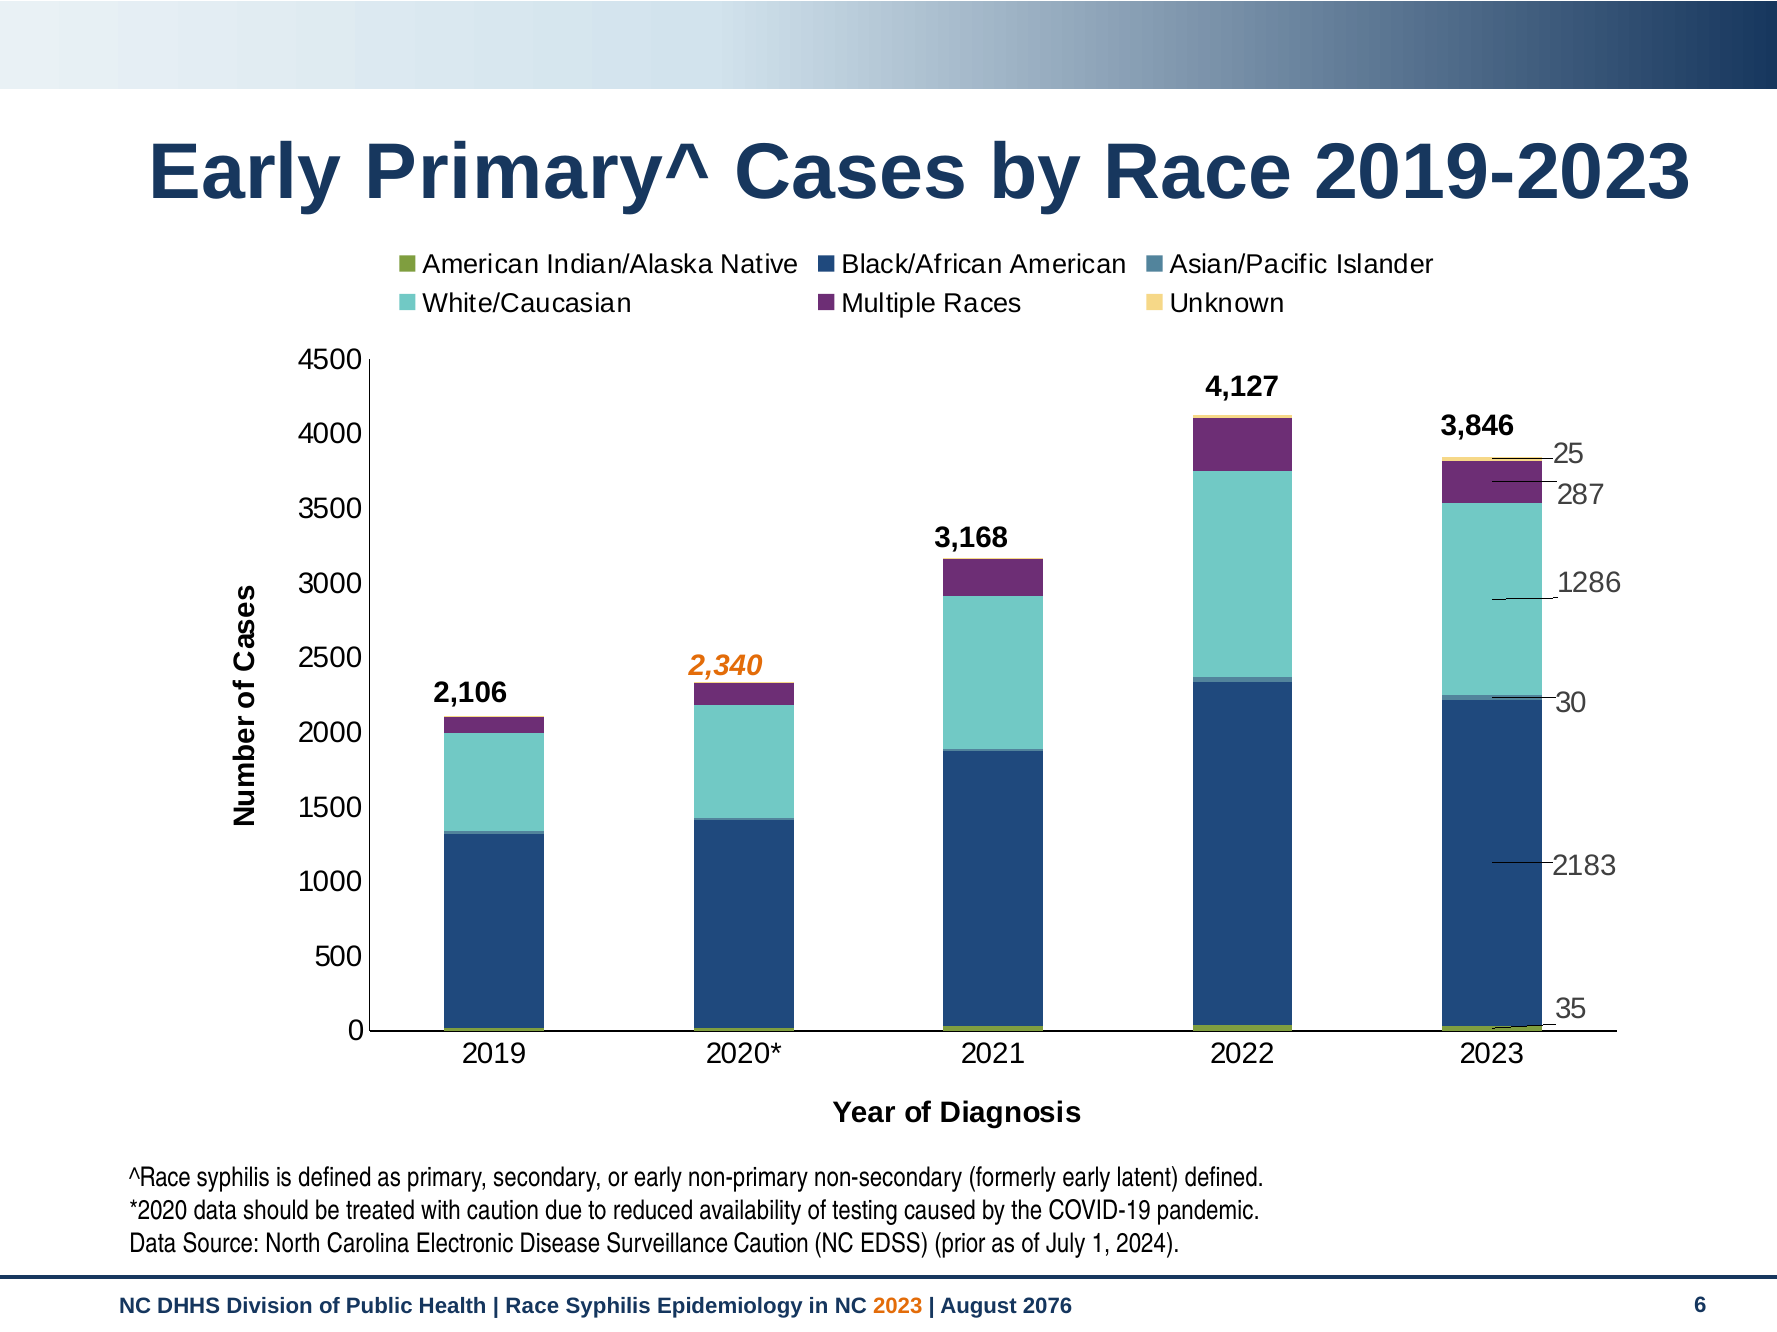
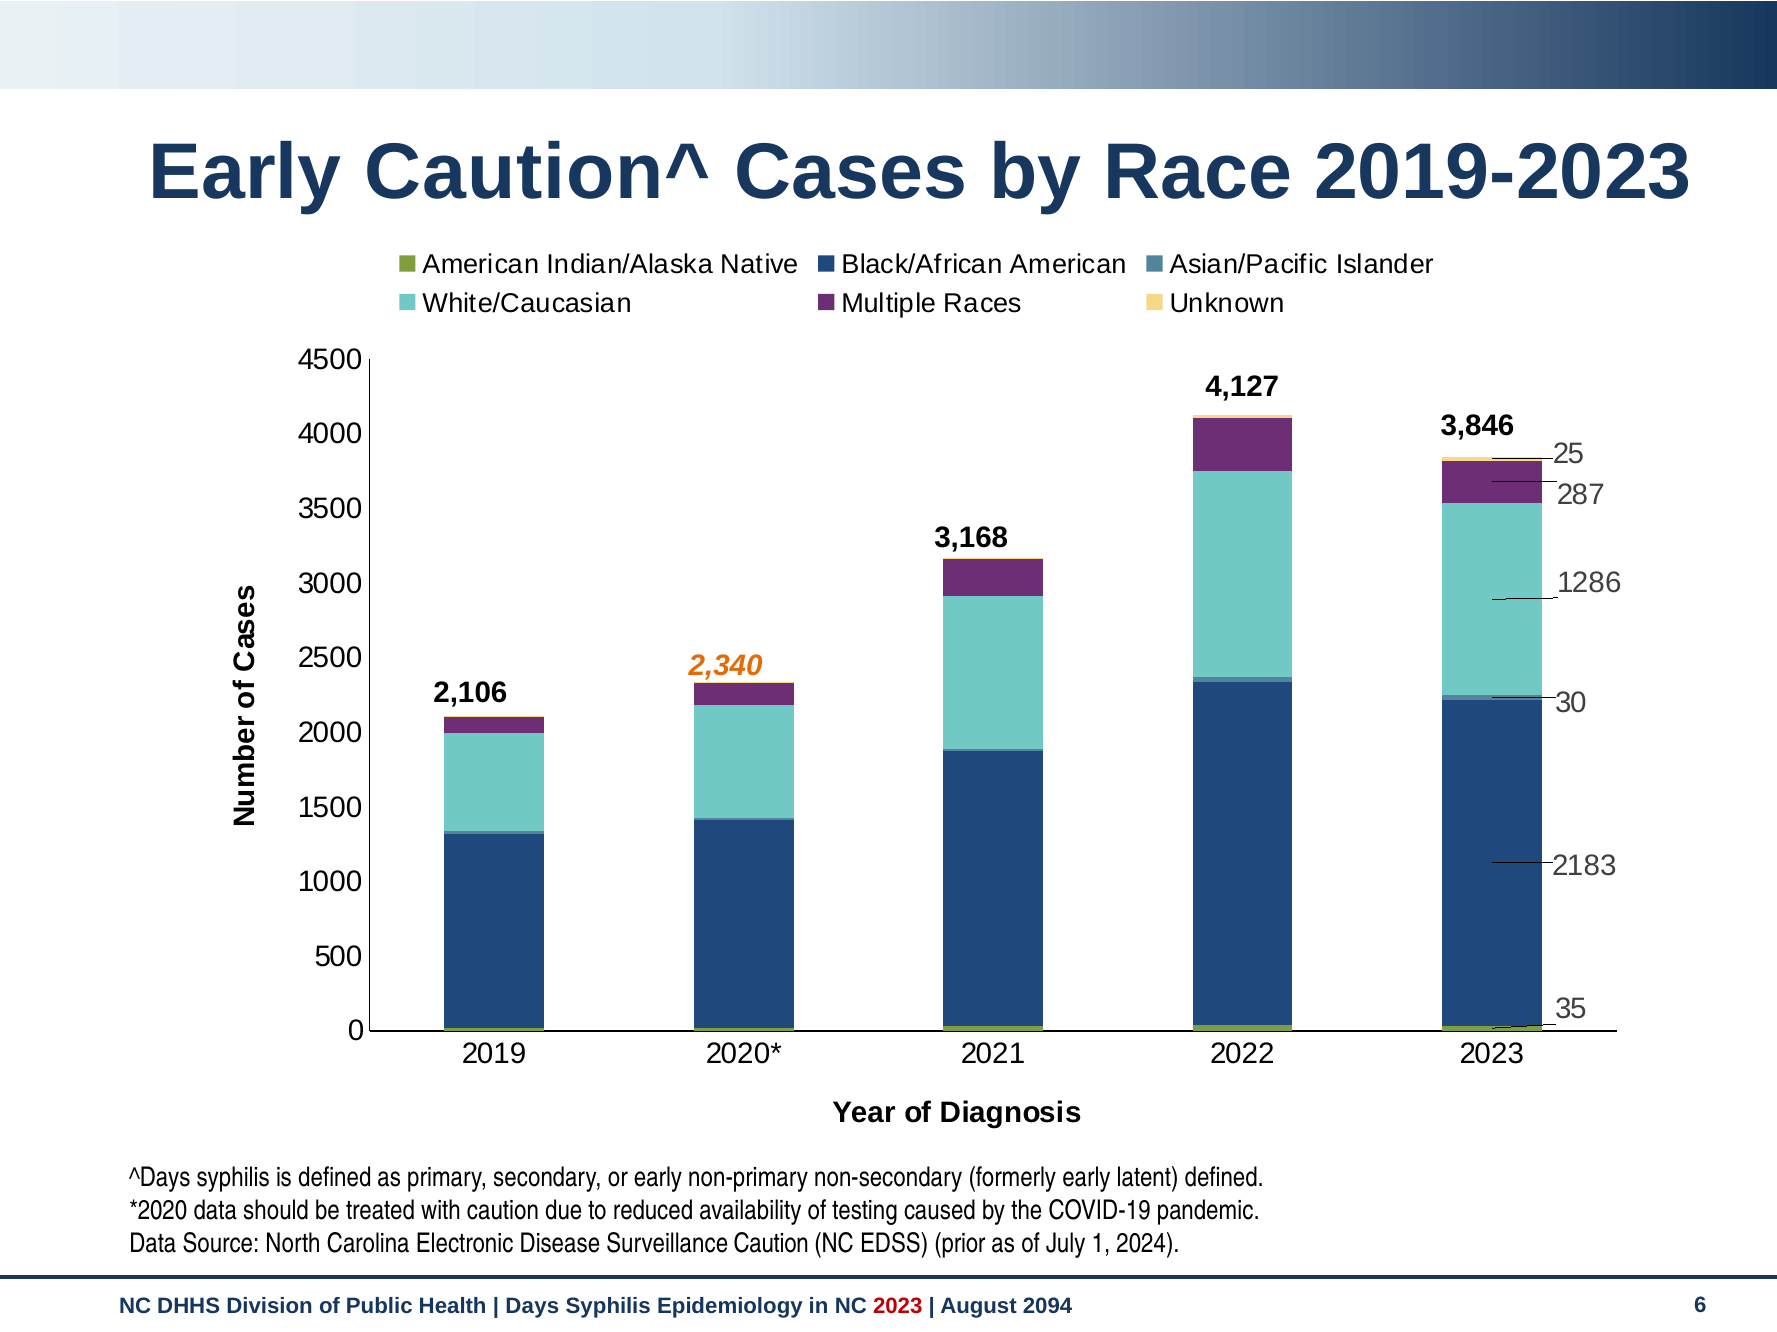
Primary^: Primary^ -> Caution^
^Race: ^Race -> ^Days
Race at (532, 1307): Race -> Days
2023 at (898, 1307) colour: orange -> red
2076: 2076 -> 2094
